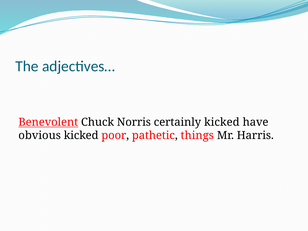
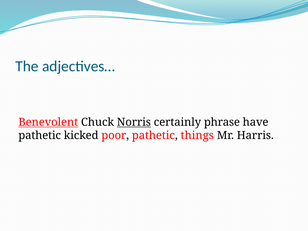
Norris underline: none -> present
certainly kicked: kicked -> phrase
obvious at (40, 136): obvious -> pathetic
